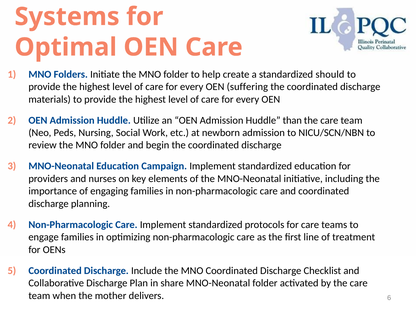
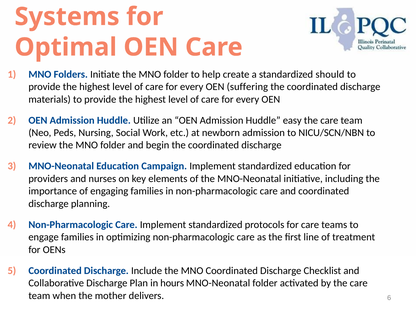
than: than -> easy
share: share -> hours
